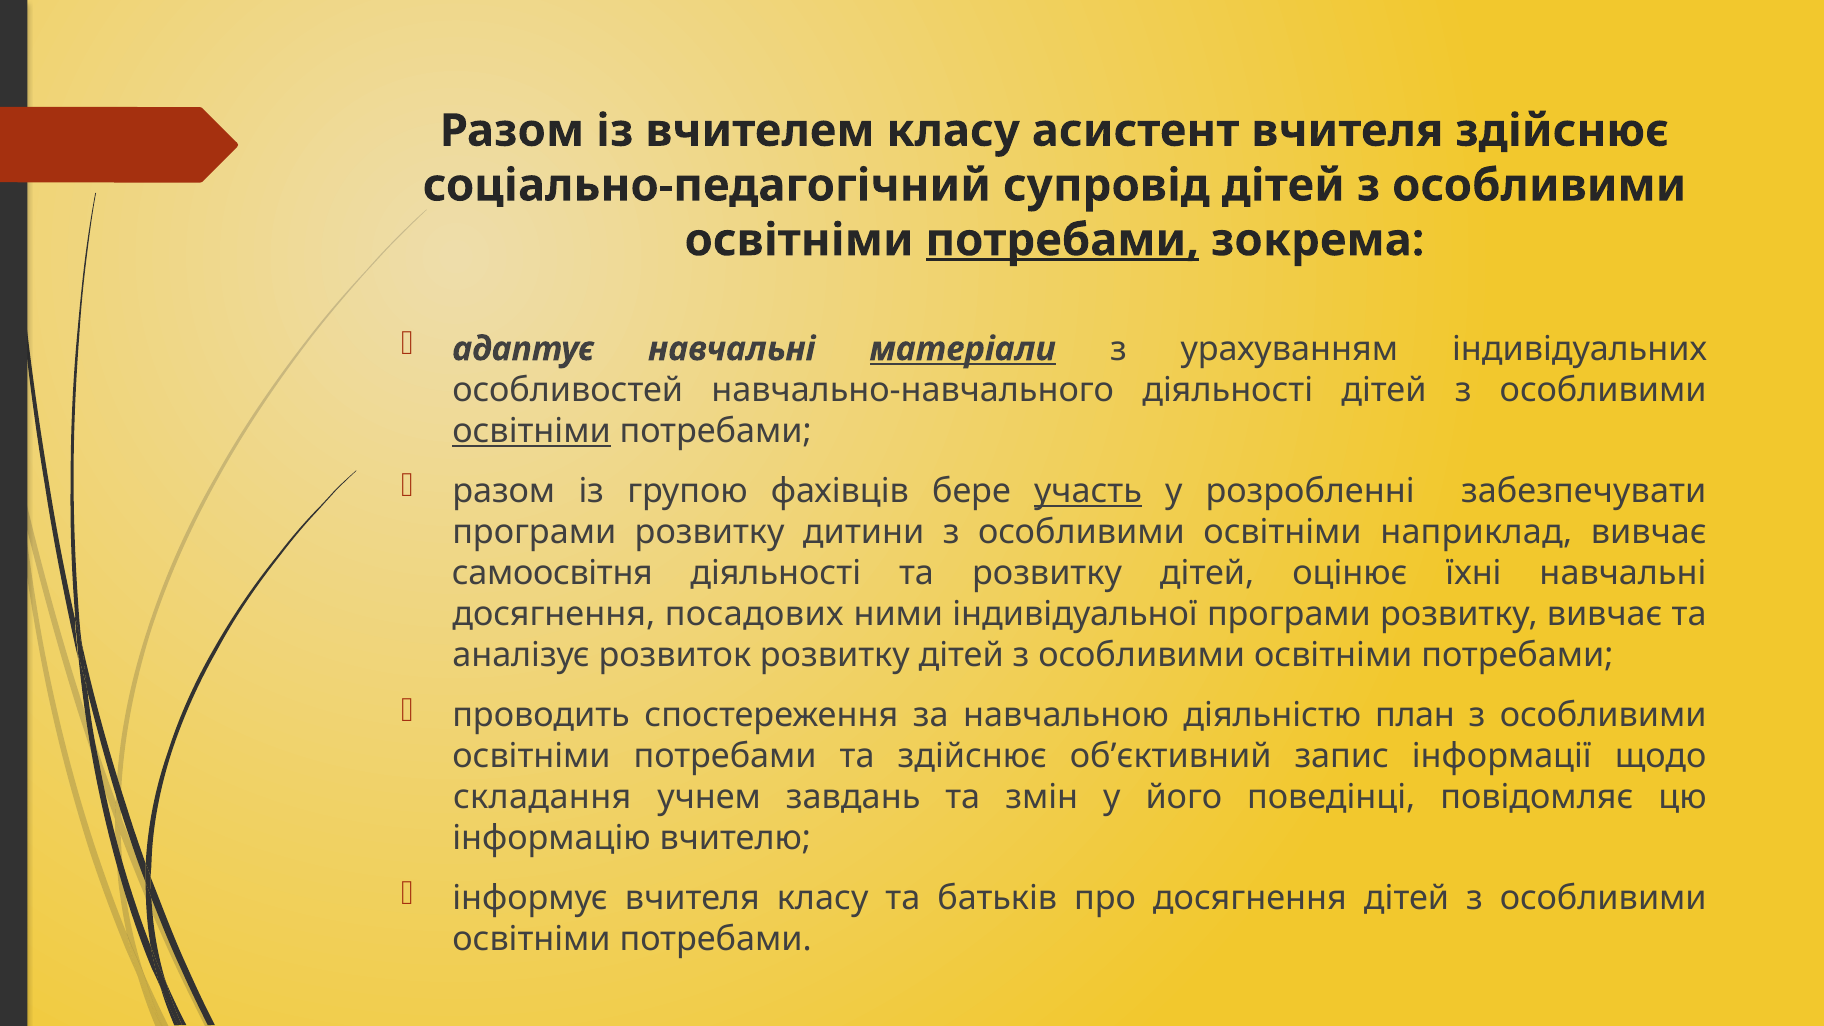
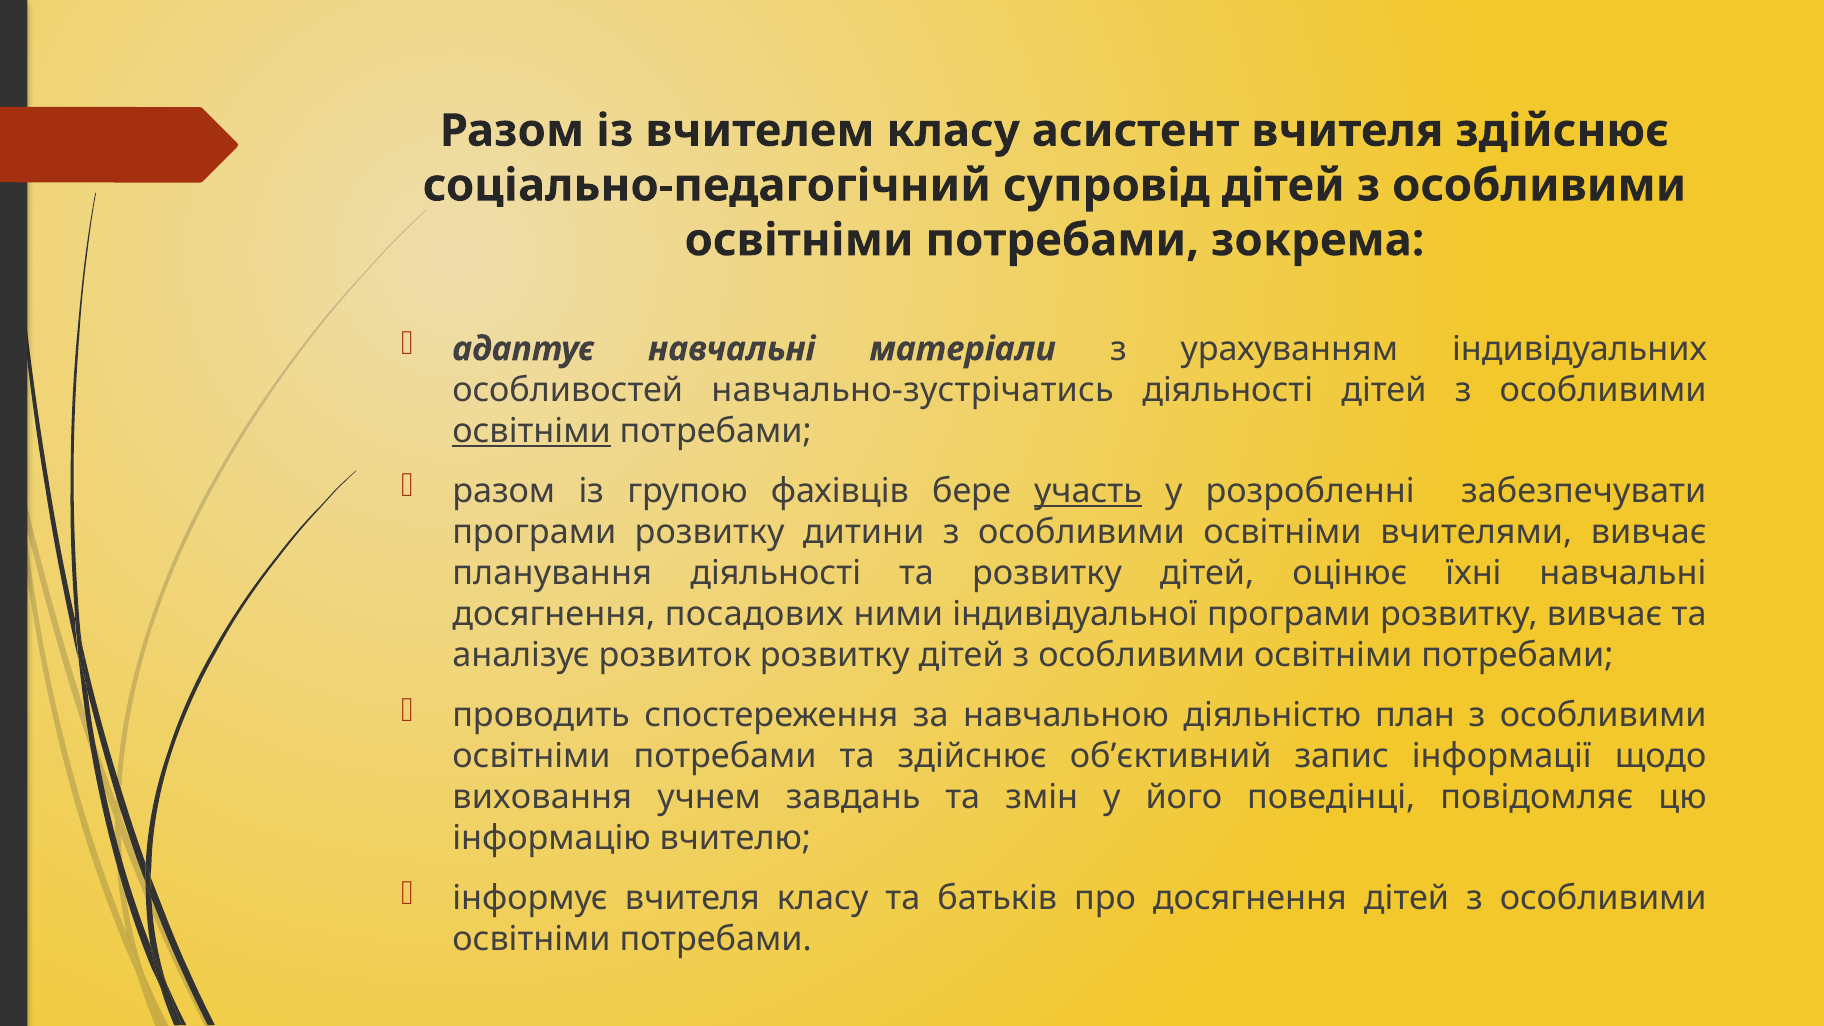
потребами at (1062, 240) underline: present -> none
матеріали underline: present -> none
навчально-навчального: навчально-навчального -> навчально-зустрічатись
наприклад: наприклад -> вчителями
самоосвітня: самоосвітня -> планування
складання: складання -> виховання
